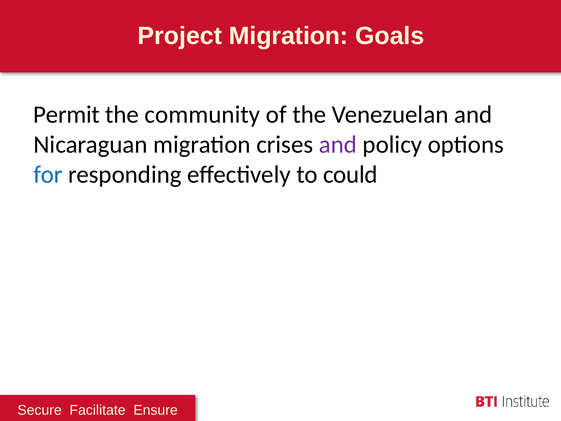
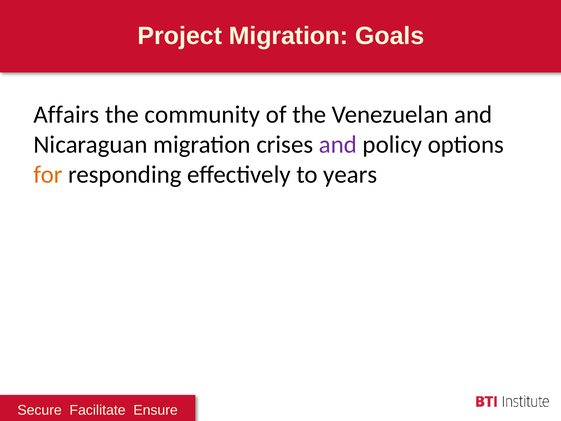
Permit: Permit -> Affairs
for colour: blue -> orange
could: could -> years
